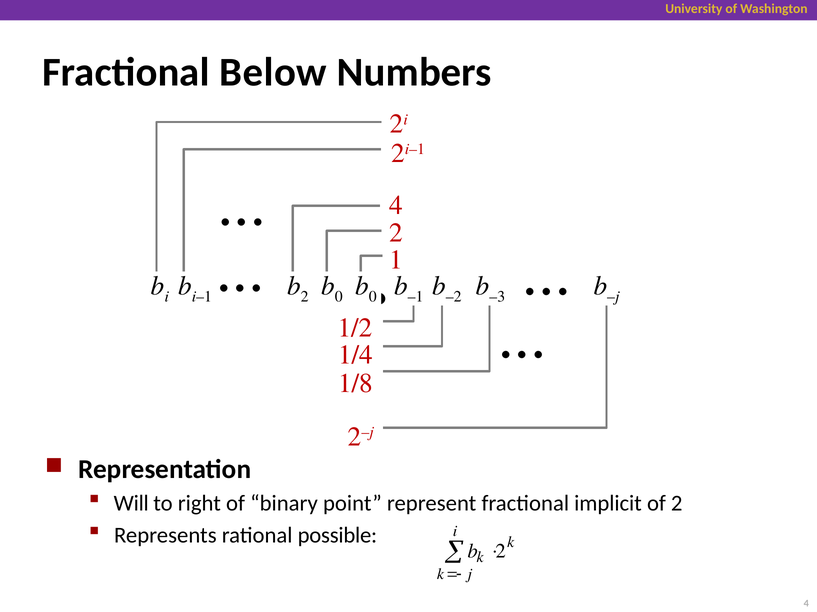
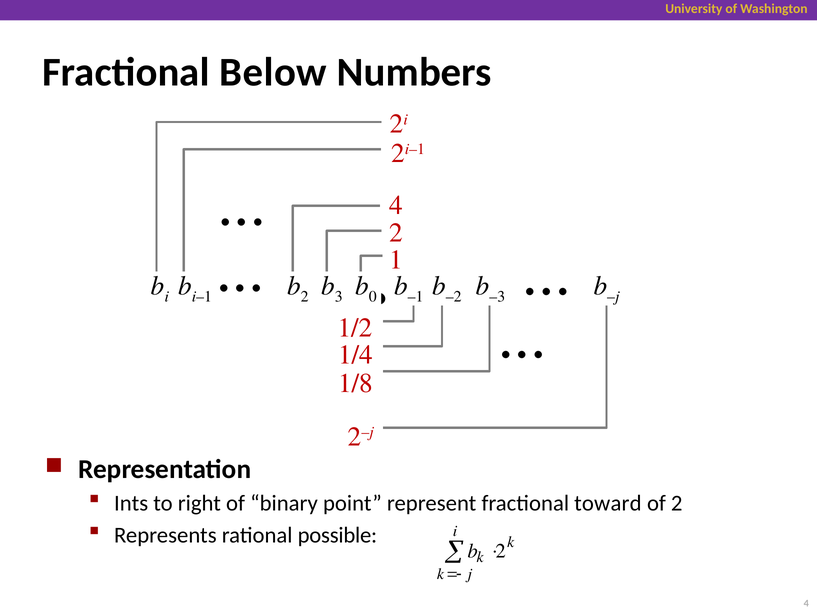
0 at (339, 297): 0 -> 3
Will: Will -> Ints
implicit: implicit -> toward
